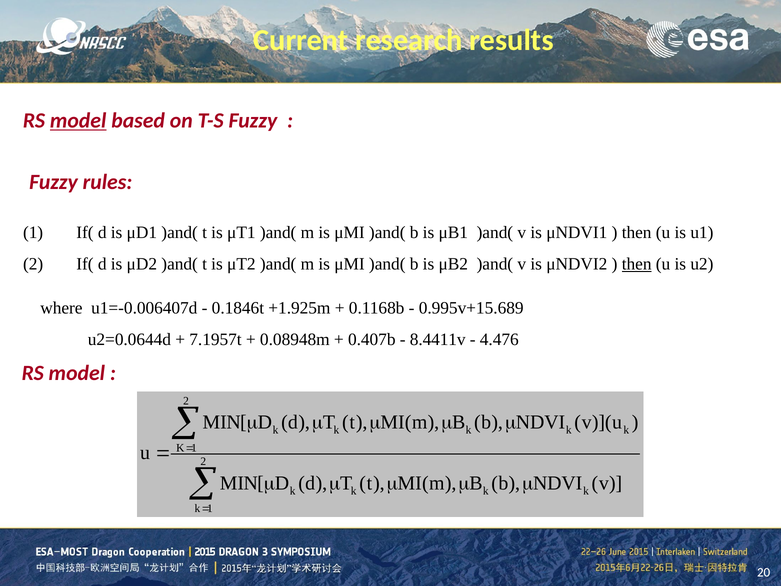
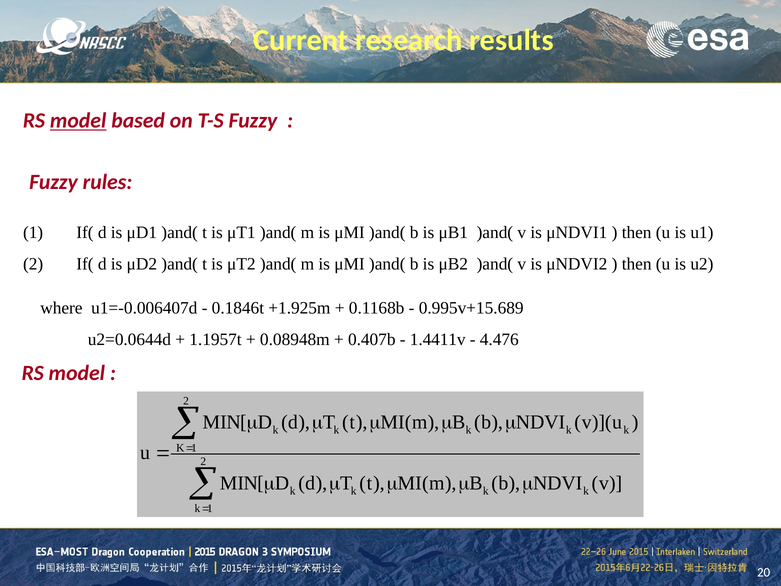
then at (637, 264) underline: present -> none
7.1957t: 7.1957t -> 1.1957t
8.4411v: 8.4411v -> 1.4411v
